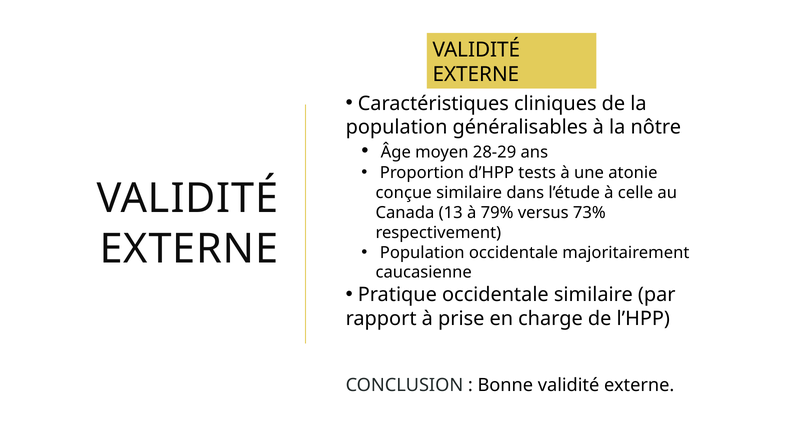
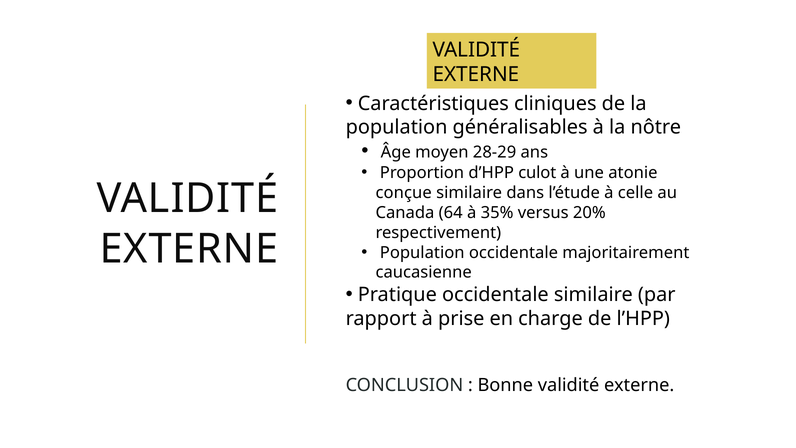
tests: tests -> culot
13: 13 -> 64
79%: 79% -> 35%
73%: 73% -> 20%
